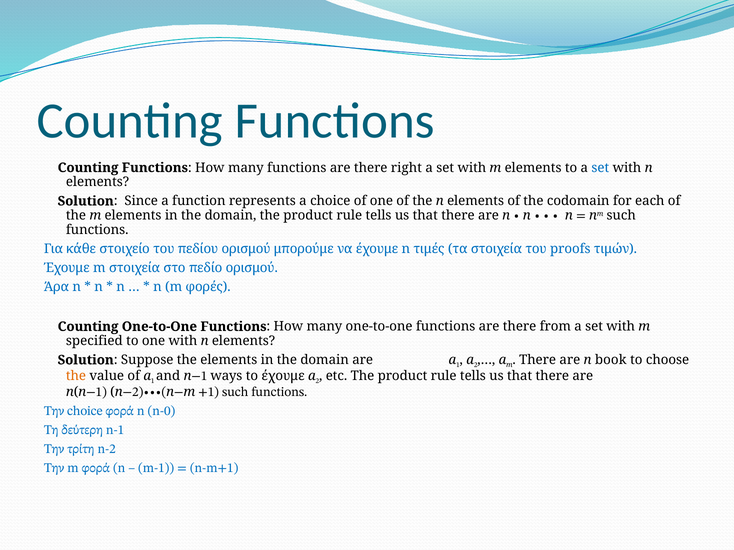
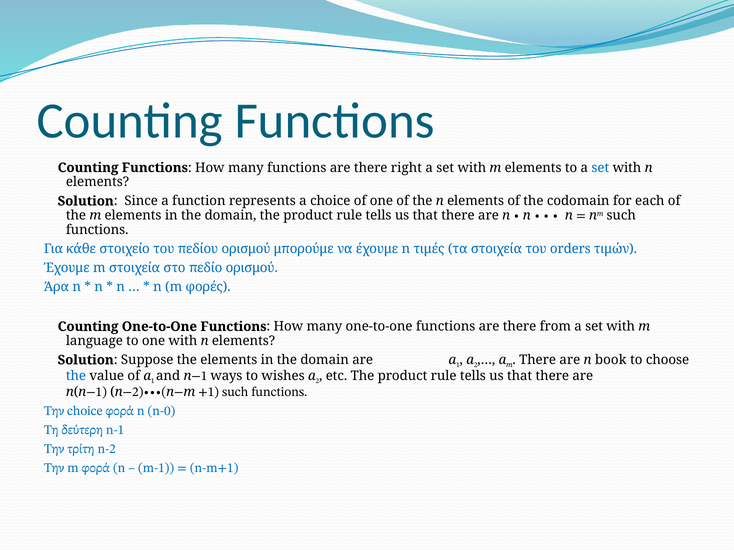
proofs: proofs -> orders
specified: specified -> language
the at (76, 376) colour: orange -> blue
to έχουμε: έχουμε -> wishes
